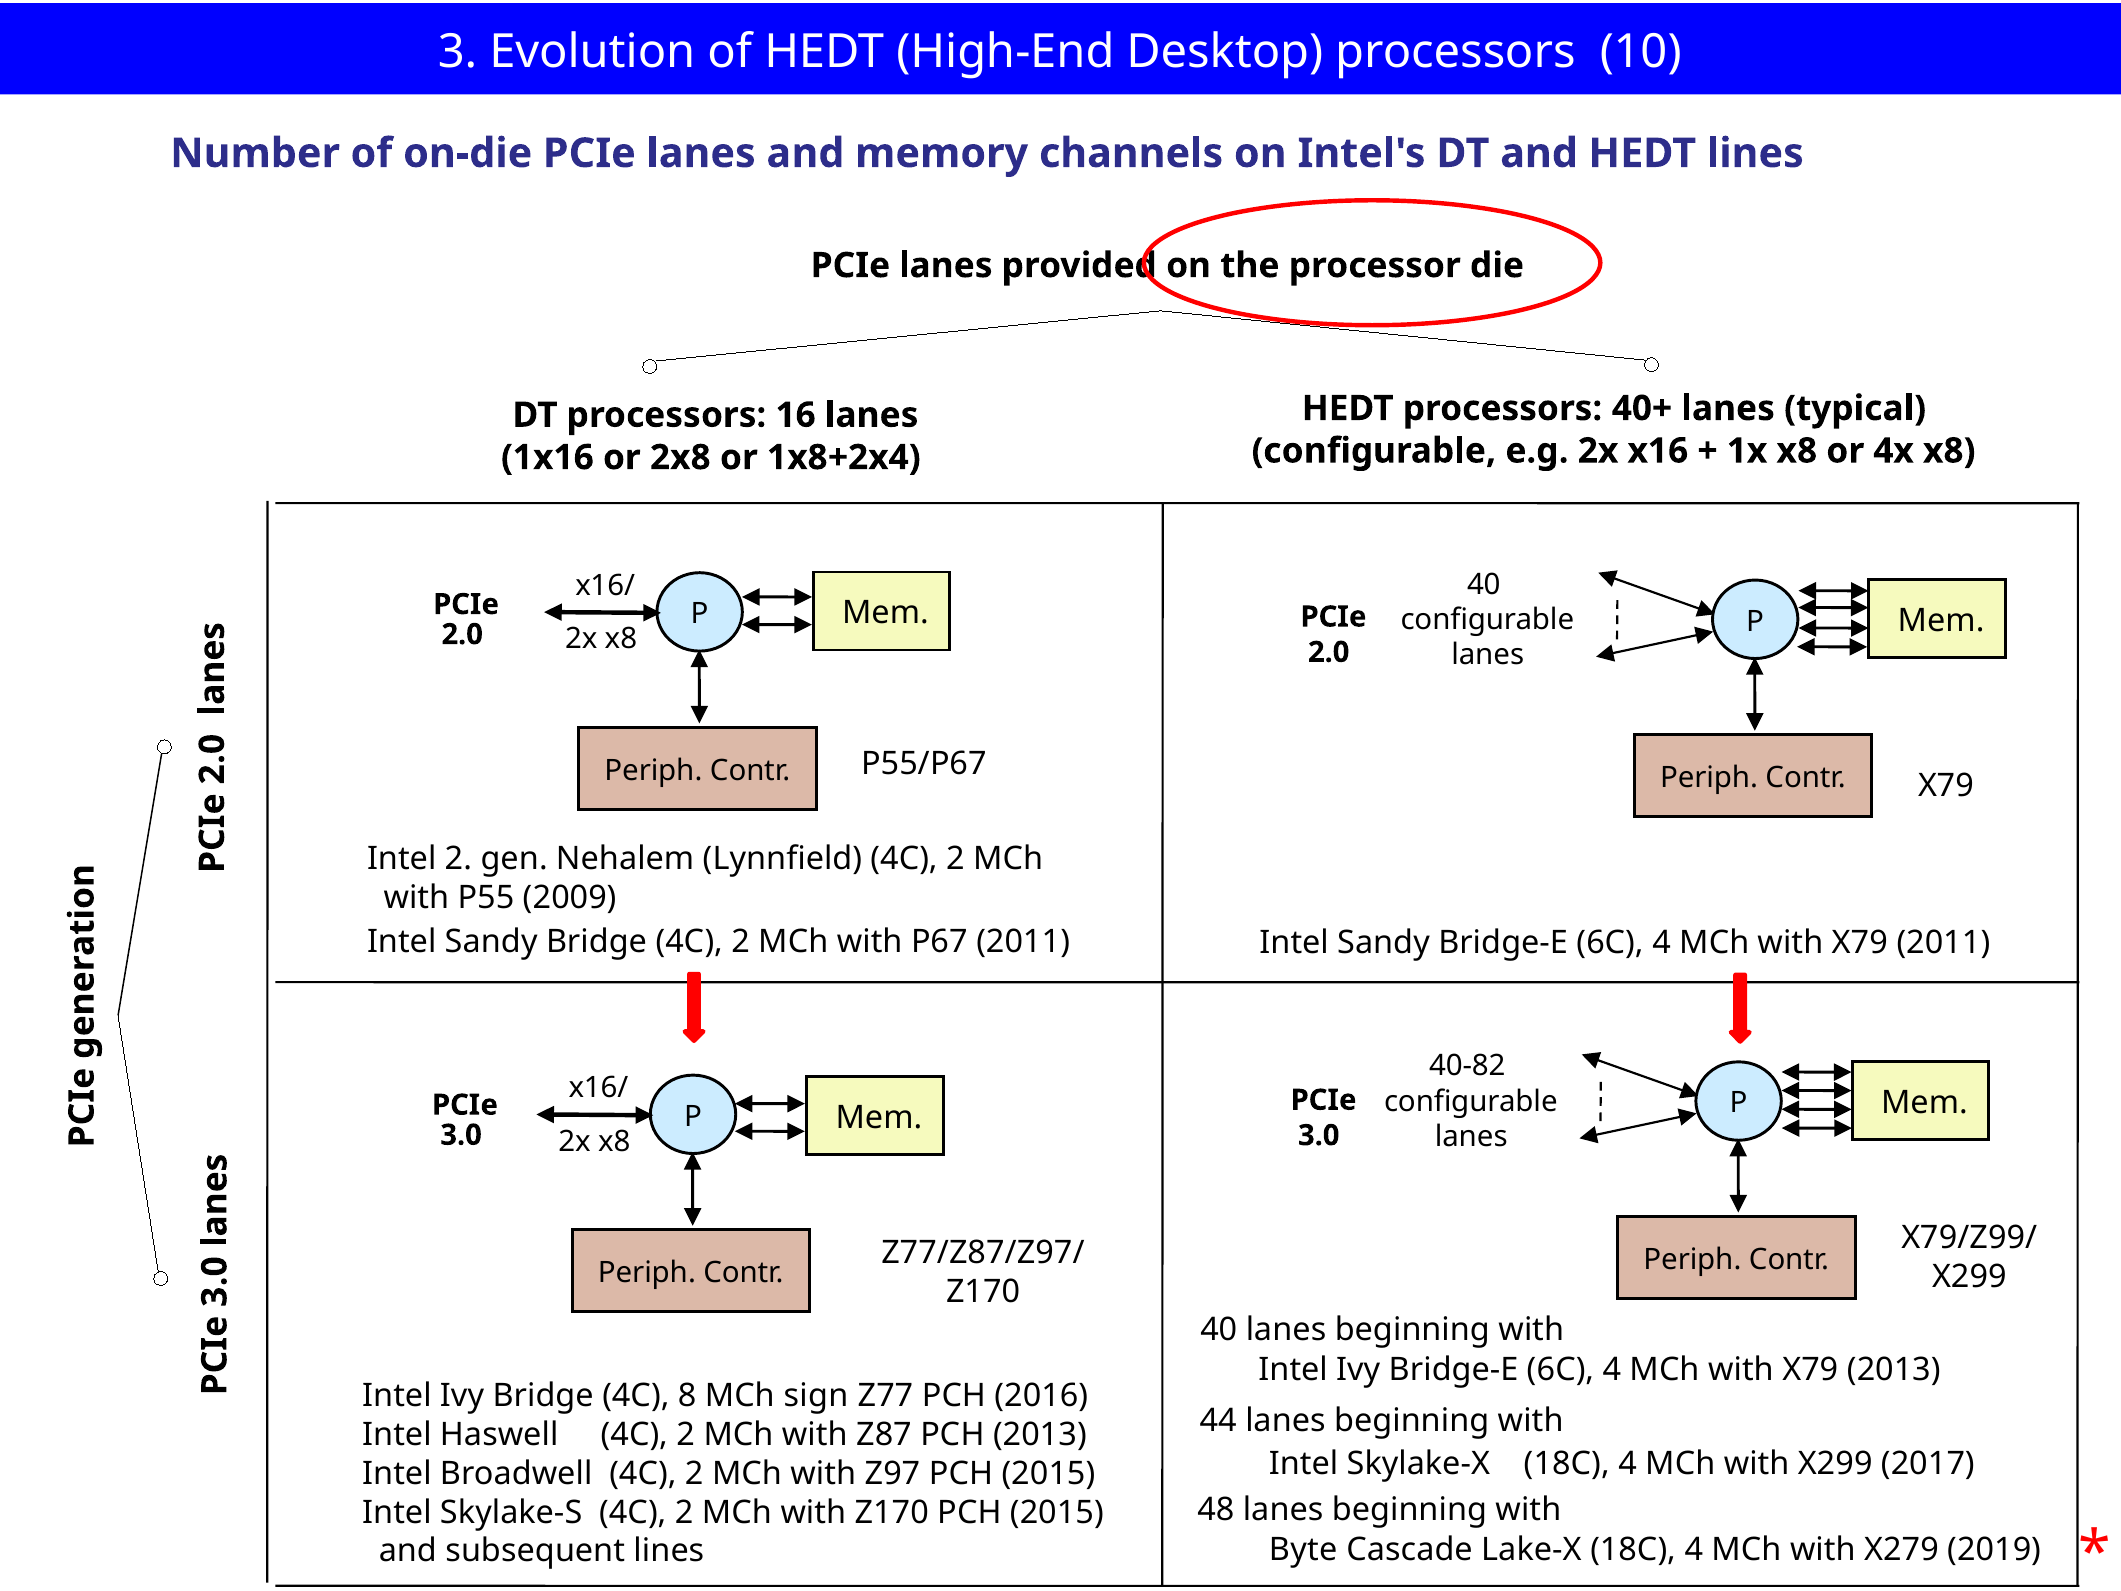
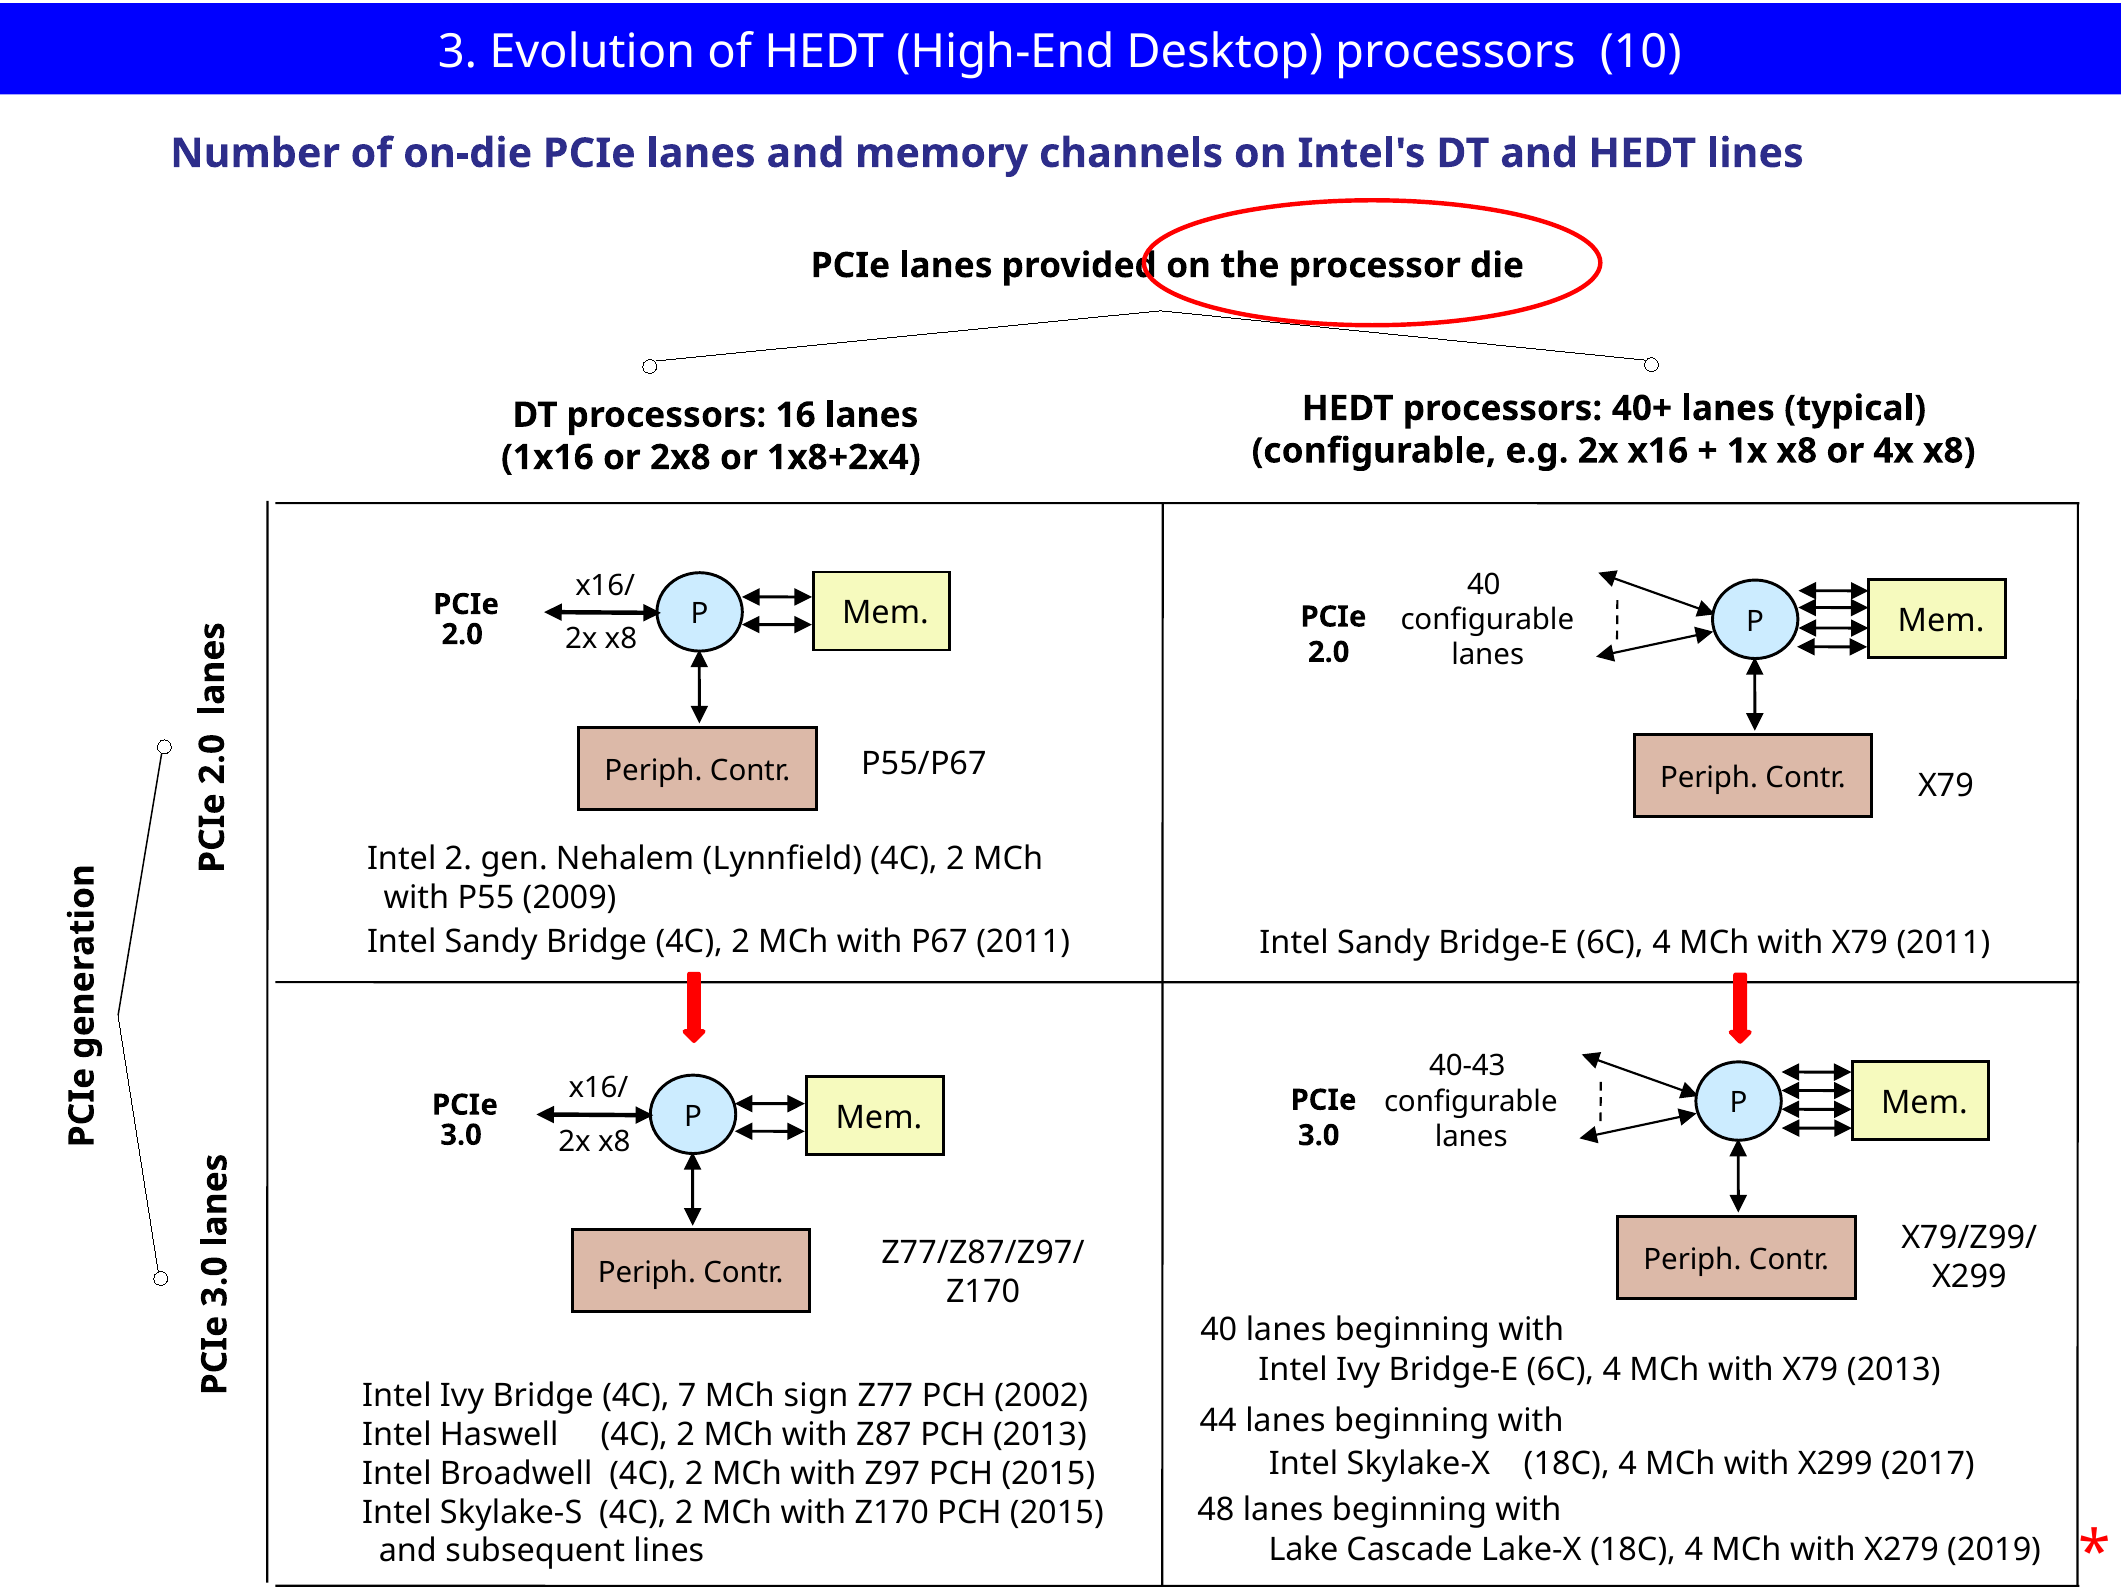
40-82: 40-82 -> 40-43
8: 8 -> 7
2016: 2016 -> 2002
Byte: Byte -> Lake
